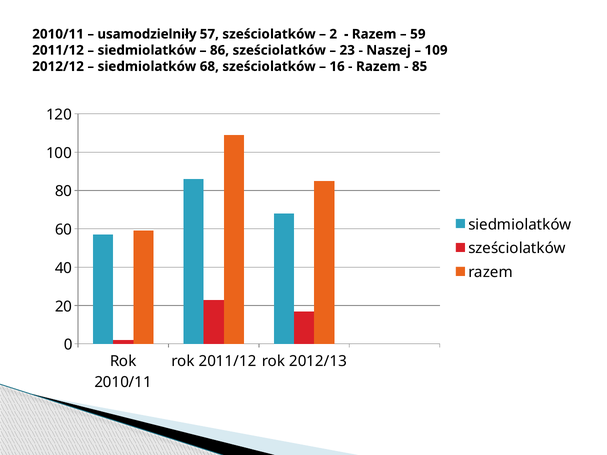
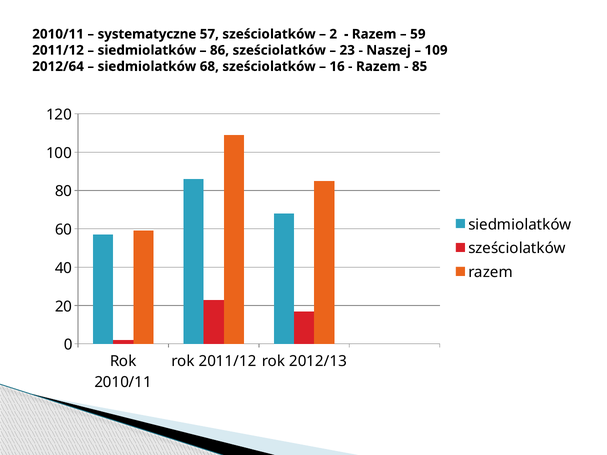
usamodzielniły: usamodzielniły -> systematyczne
2012/12: 2012/12 -> 2012/64
